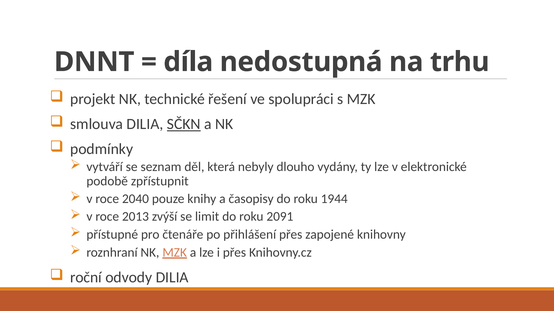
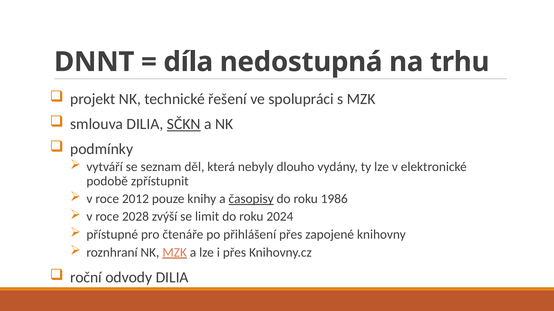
2040: 2040 -> 2012
časopisy underline: none -> present
1944: 1944 -> 1986
2013: 2013 -> 2028
2091: 2091 -> 2024
